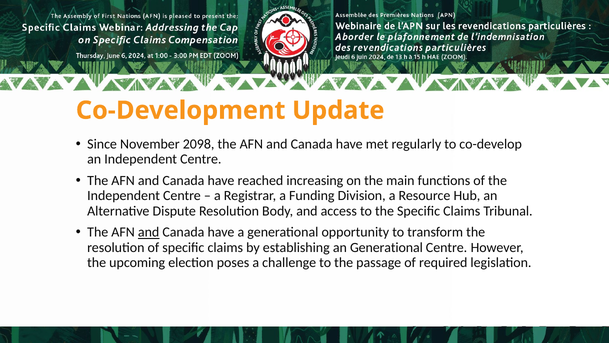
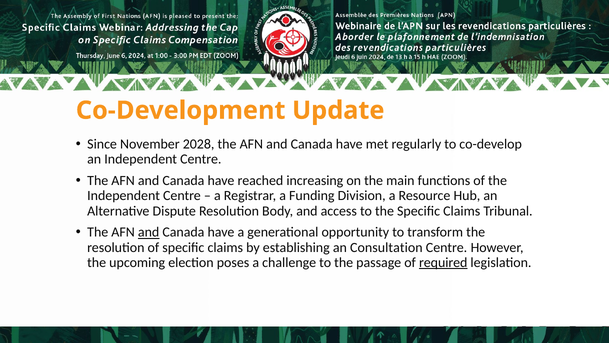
2098: 2098 -> 2028
an Generational: Generational -> Consultation
required underline: none -> present
